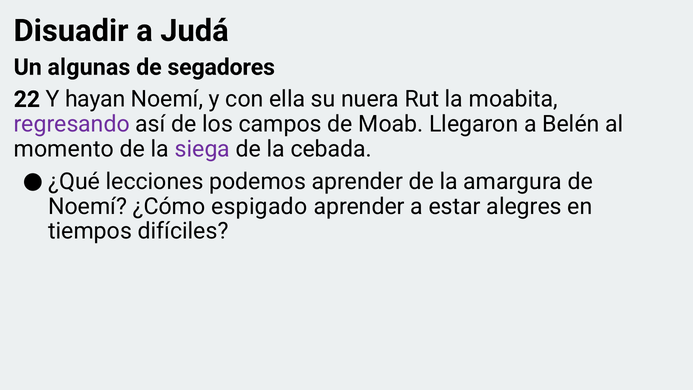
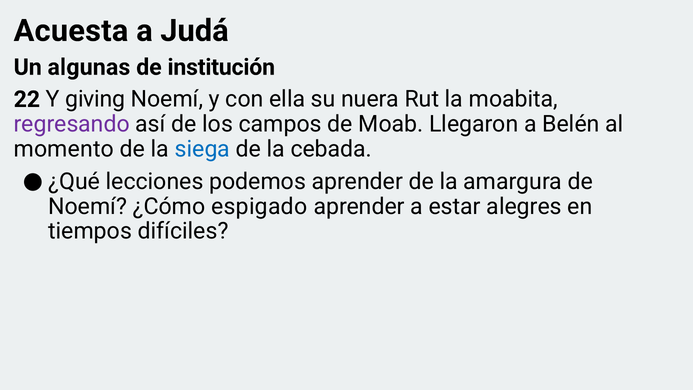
Disuadir: Disuadir -> Acuesta
segadores: segadores -> institución
hayan: hayan -> giving
siega colour: purple -> blue
